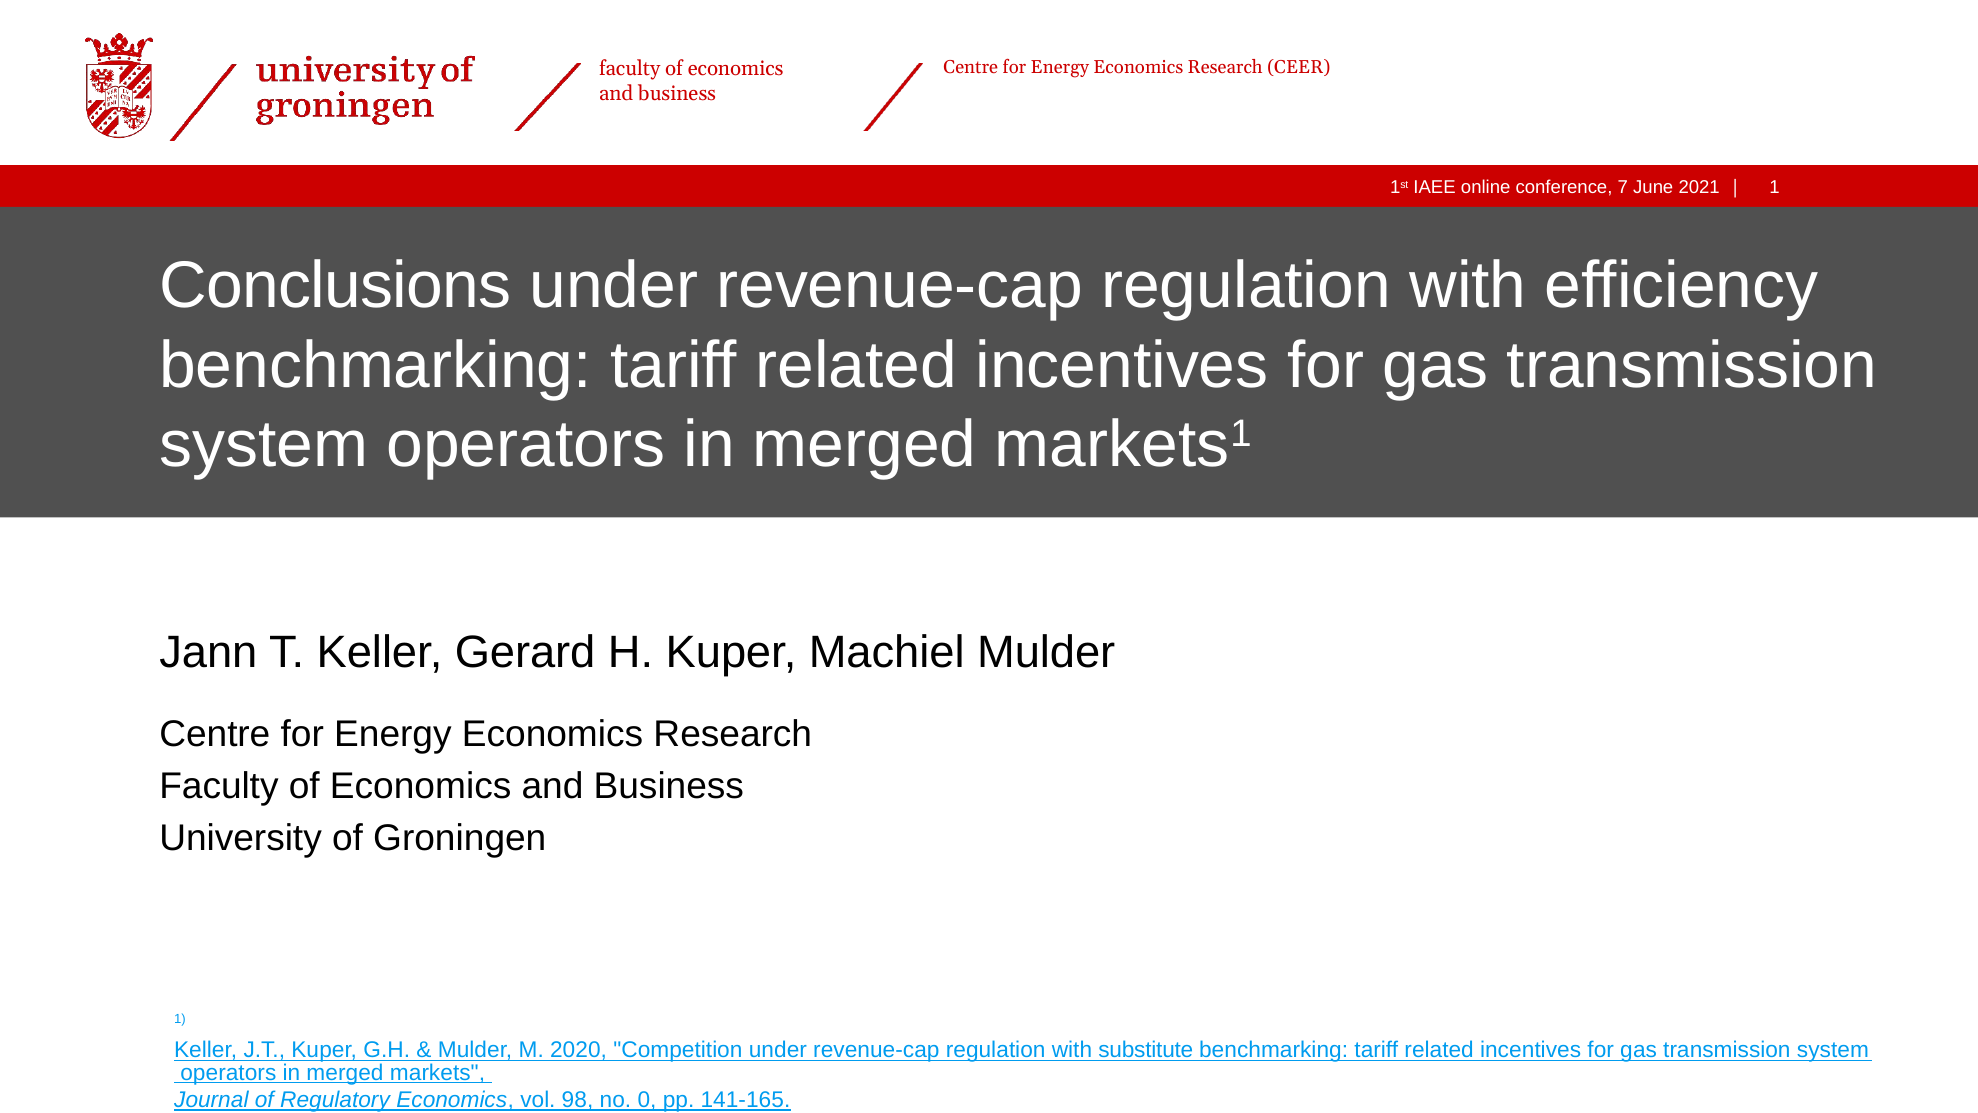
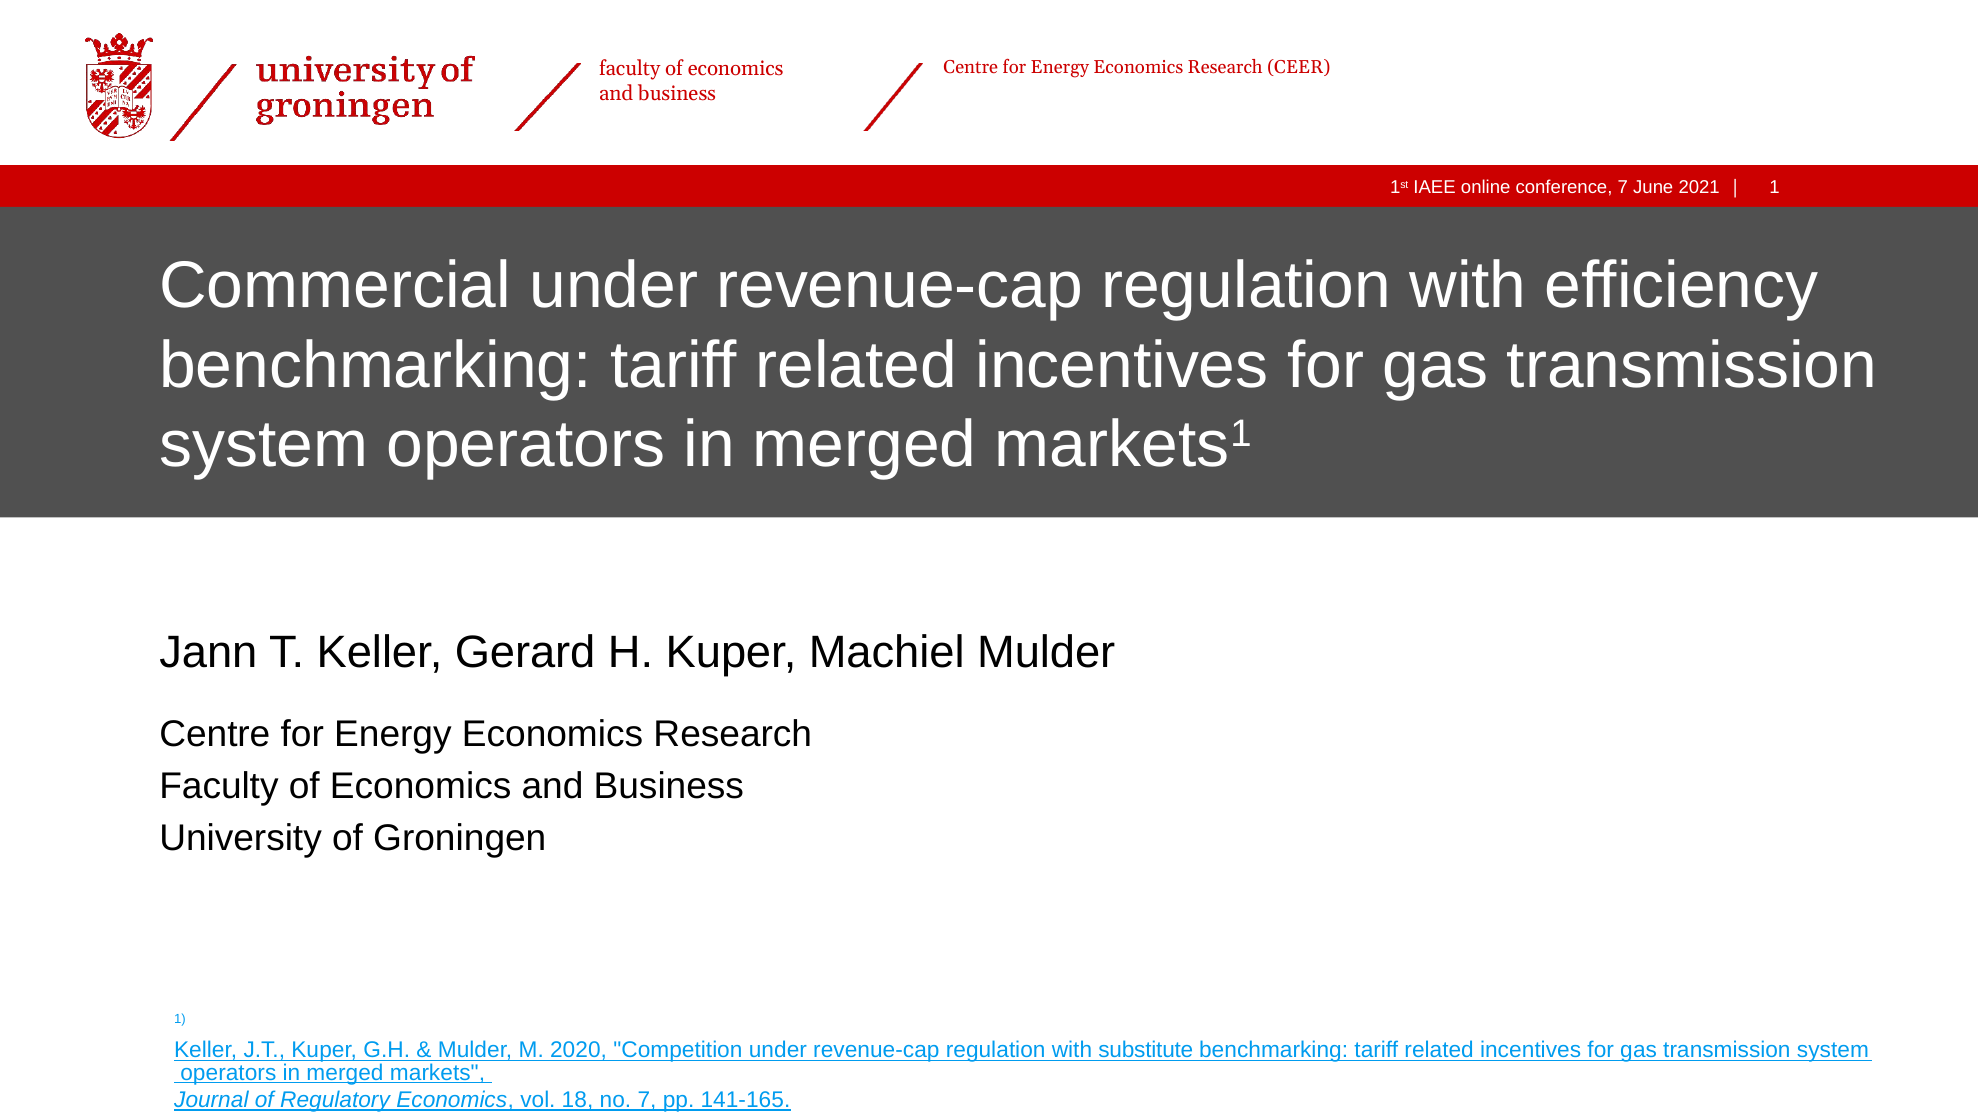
Conclusions: Conclusions -> Commercial
98: 98 -> 18
no 0: 0 -> 7
